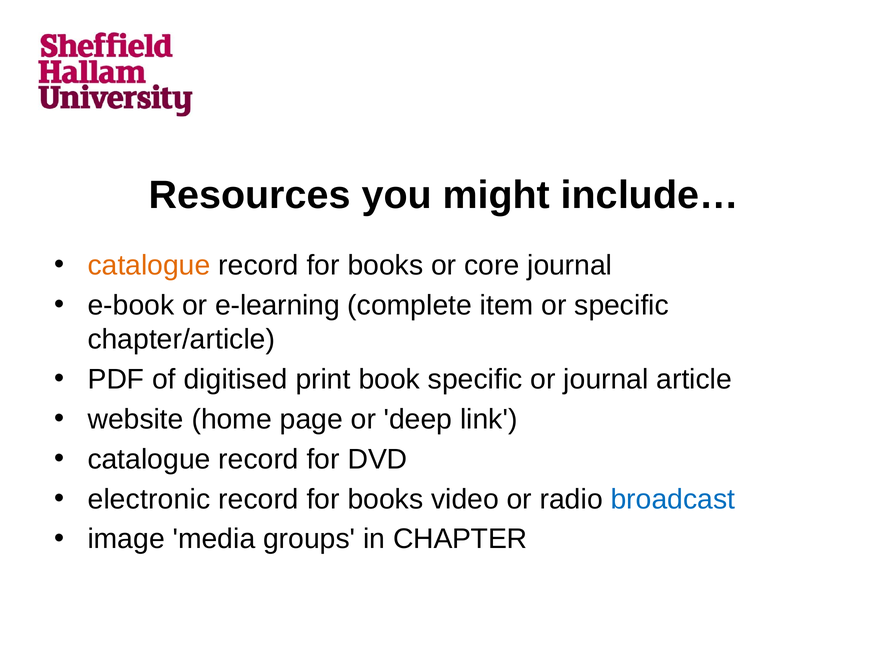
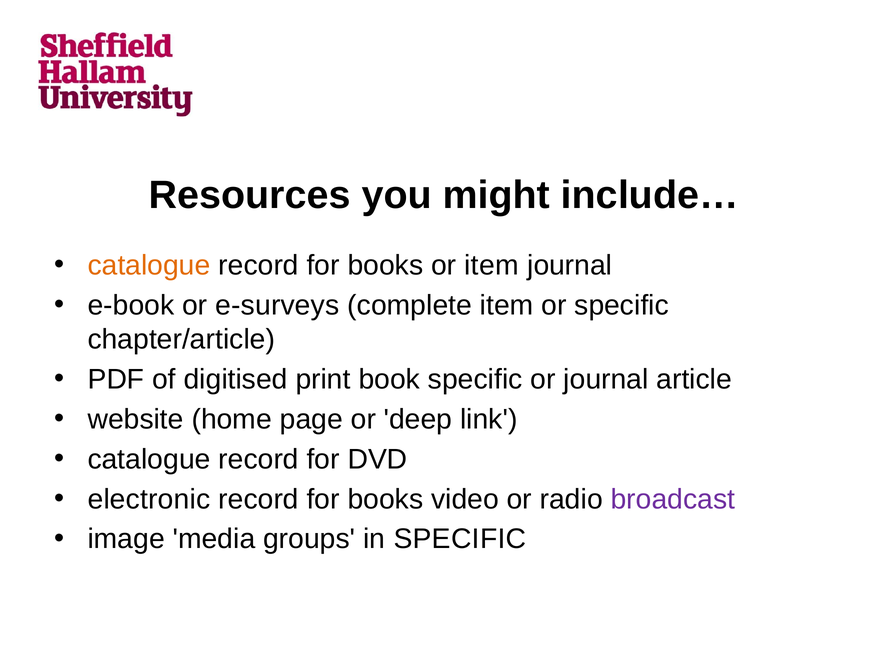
or core: core -> item
e-learning: e-learning -> e-surveys
broadcast colour: blue -> purple
in CHAPTER: CHAPTER -> SPECIFIC
